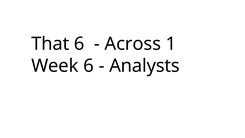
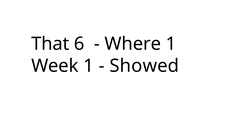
Across: Across -> Where
Week 6: 6 -> 1
Analysts: Analysts -> Showed
